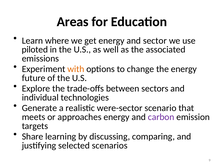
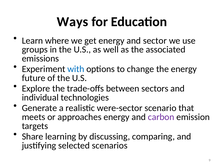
Areas: Areas -> Ways
piloted: piloted -> groups
with colour: orange -> blue
